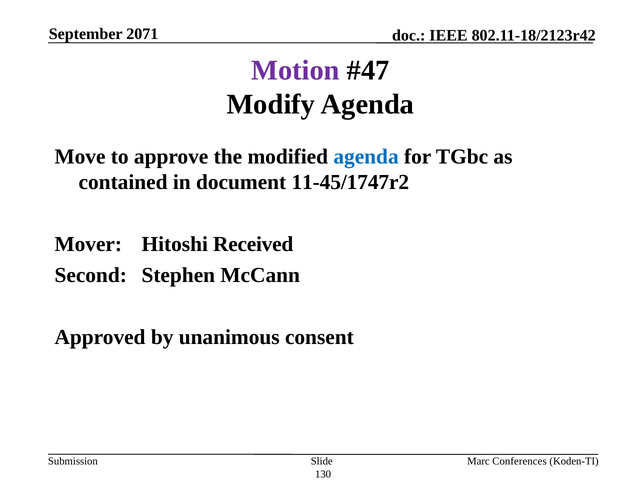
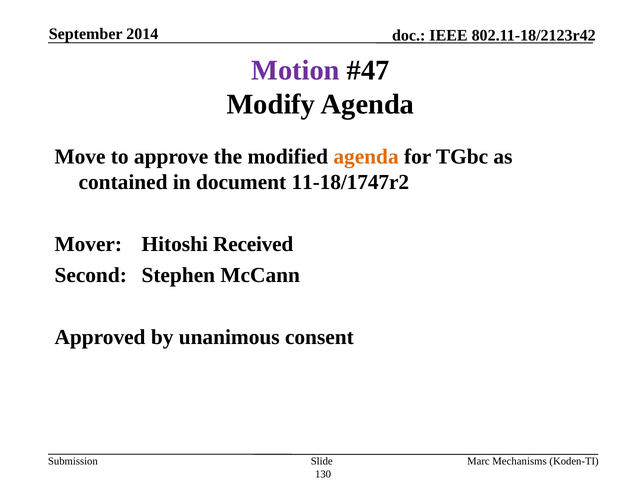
2071: 2071 -> 2014
agenda at (366, 156) colour: blue -> orange
11-45/1747r2: 11-45/1747r2 -> 11-18/1747r2
Conferences: Conferences -> Mechanisms
